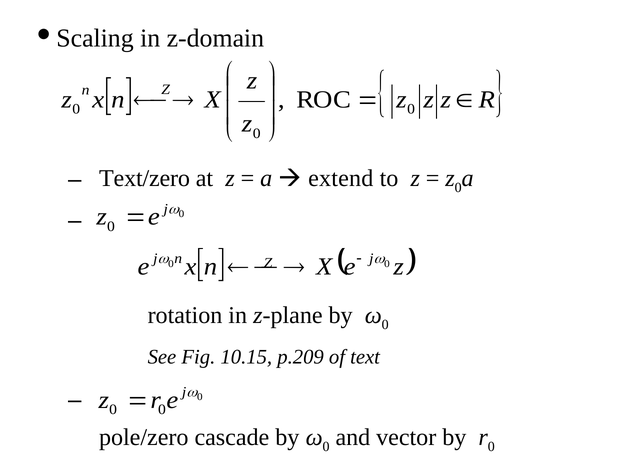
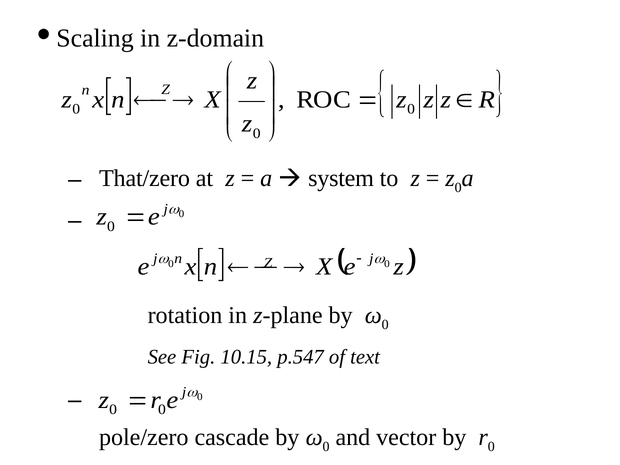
Text/zero: Text/zero -> That/zero
extend: extend -> system
p.209: p.209 -> p.547
